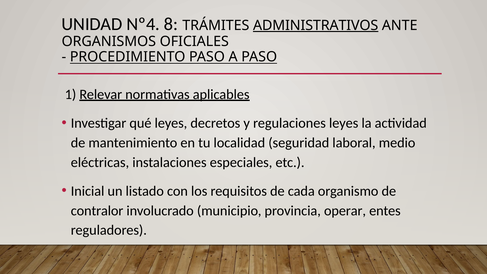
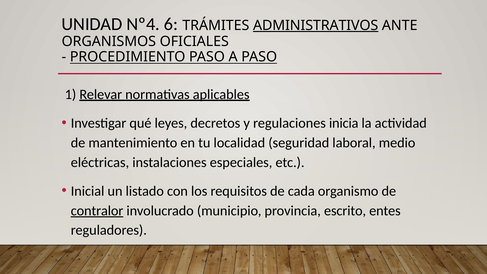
8: 8 -> 6
regulaciones leyes: leyes -> inicia
contralor underline: none -> present
operar: operar -> escrito
